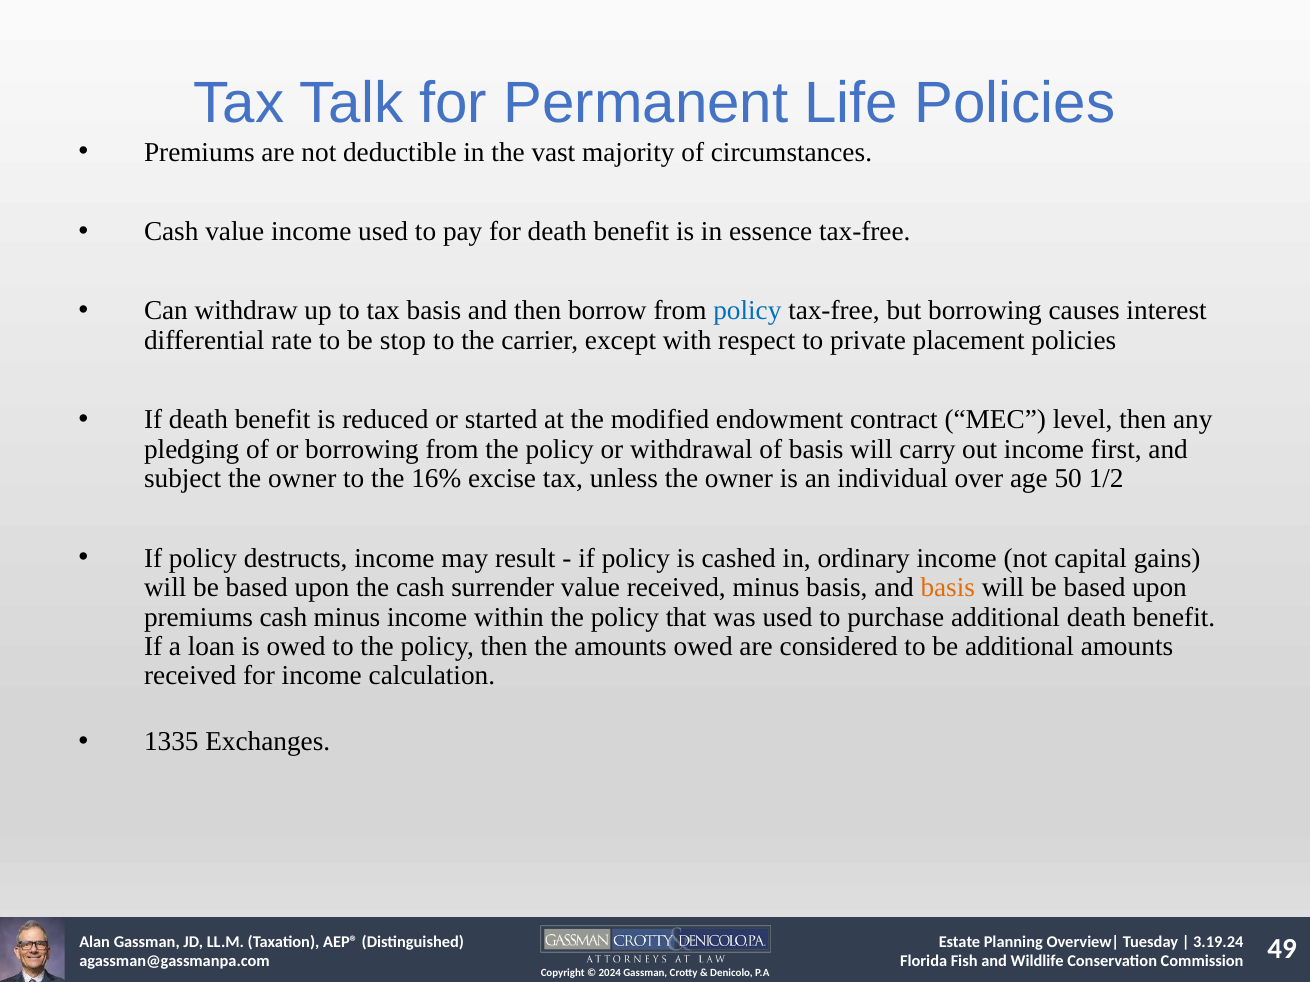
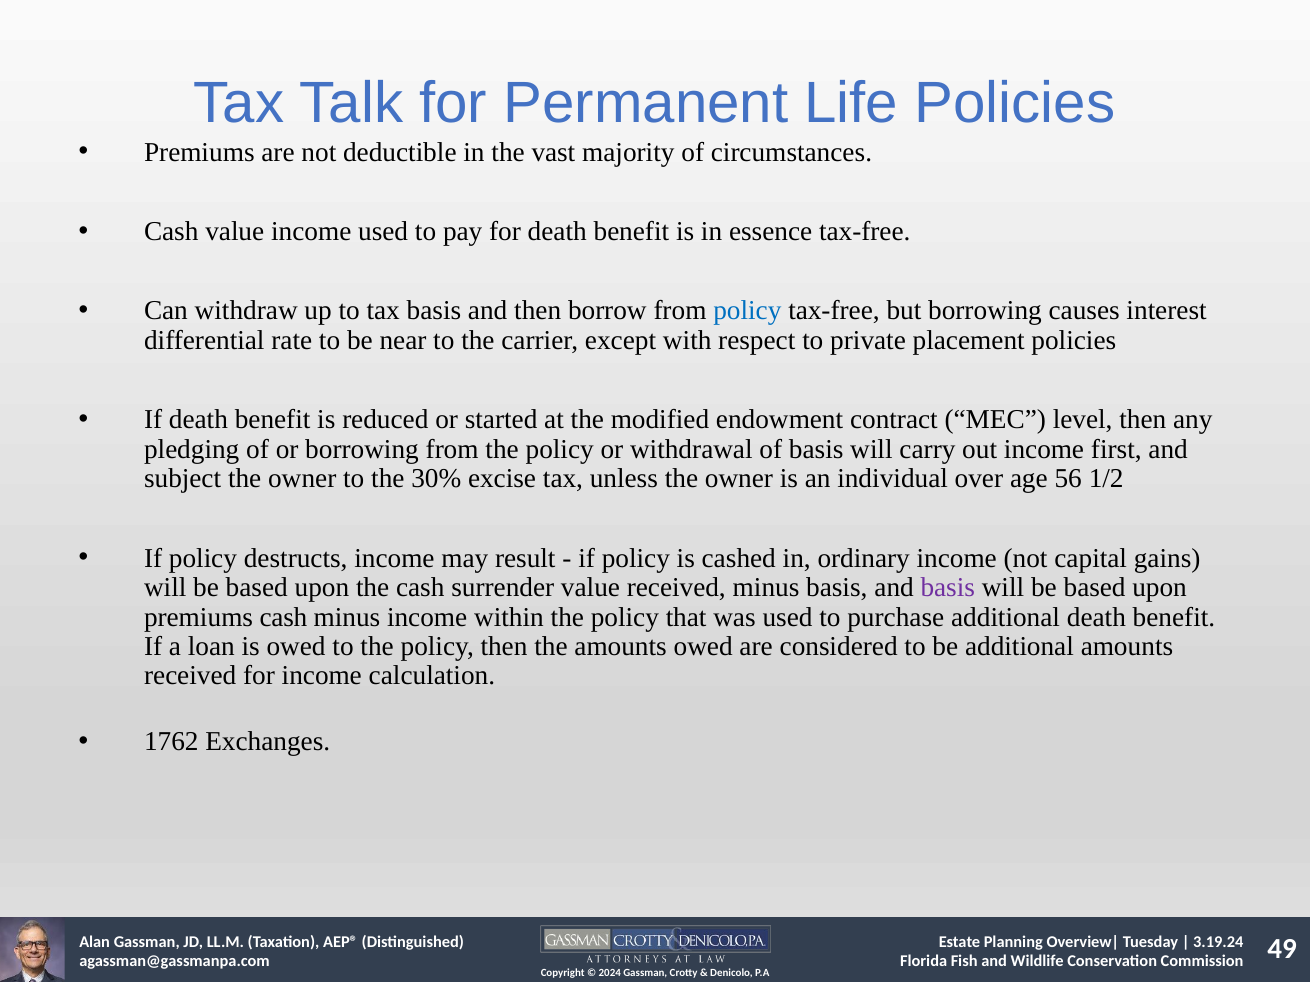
stop: stop -> near
16%: 16% -> 30%
50: 50 -> 56
basis at (948, 588) colour: orange -> purple
1335: 1335 -> 1762
